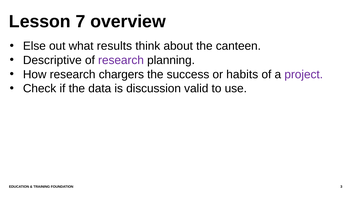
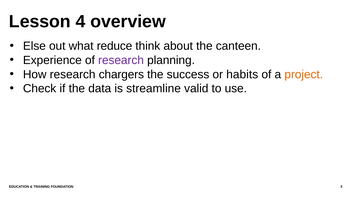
7: 7 -> 4
results: results -> reduce
Descriptive: Descriptive -> Experience
project colour: purple -> orange
discussion: discussion -> streamline
